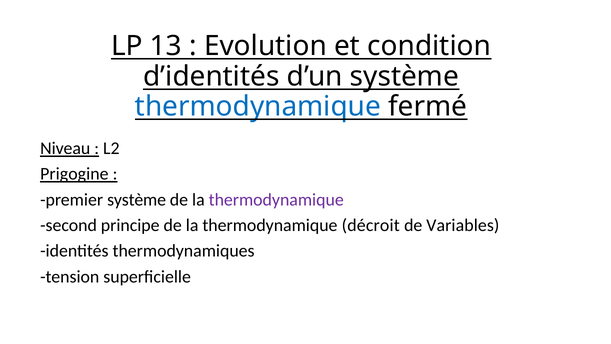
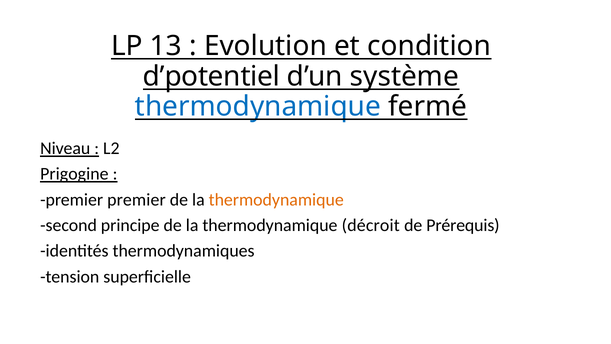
d’identités: d’identités -> d’potentiel
premier système: système -> premier
thermodynamique at (276, 200) colour: purple -> orange
Variables: Variables -> Prérequis
